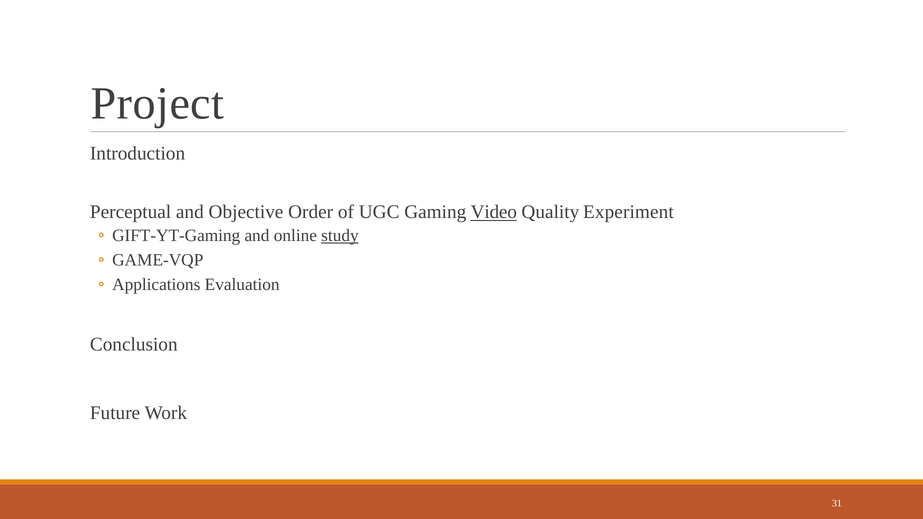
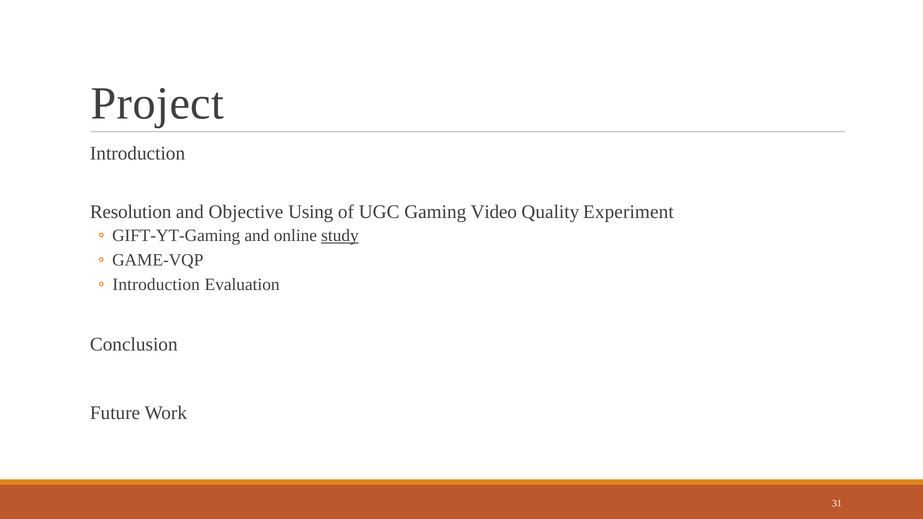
Perceptual: Perceptual -> Resolution
Order: Order -> Using
Video underline: present -> none
Applications at (156, 285): Applications -> Introduction
